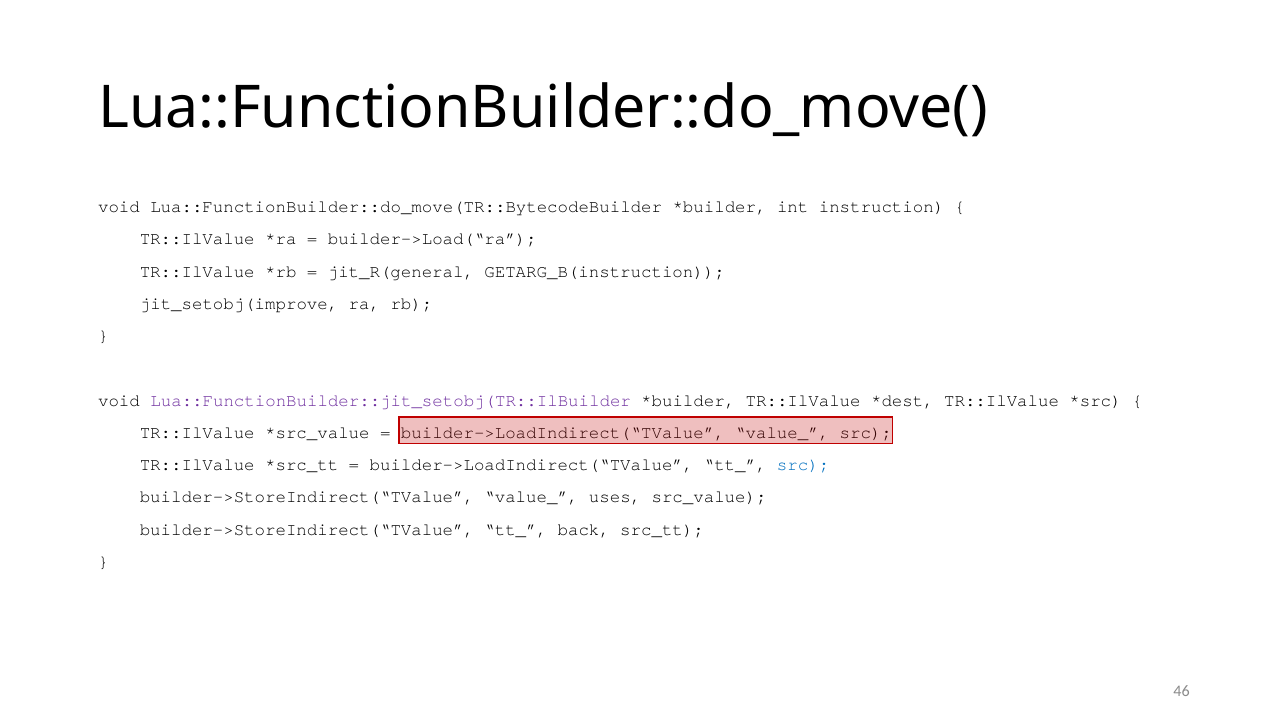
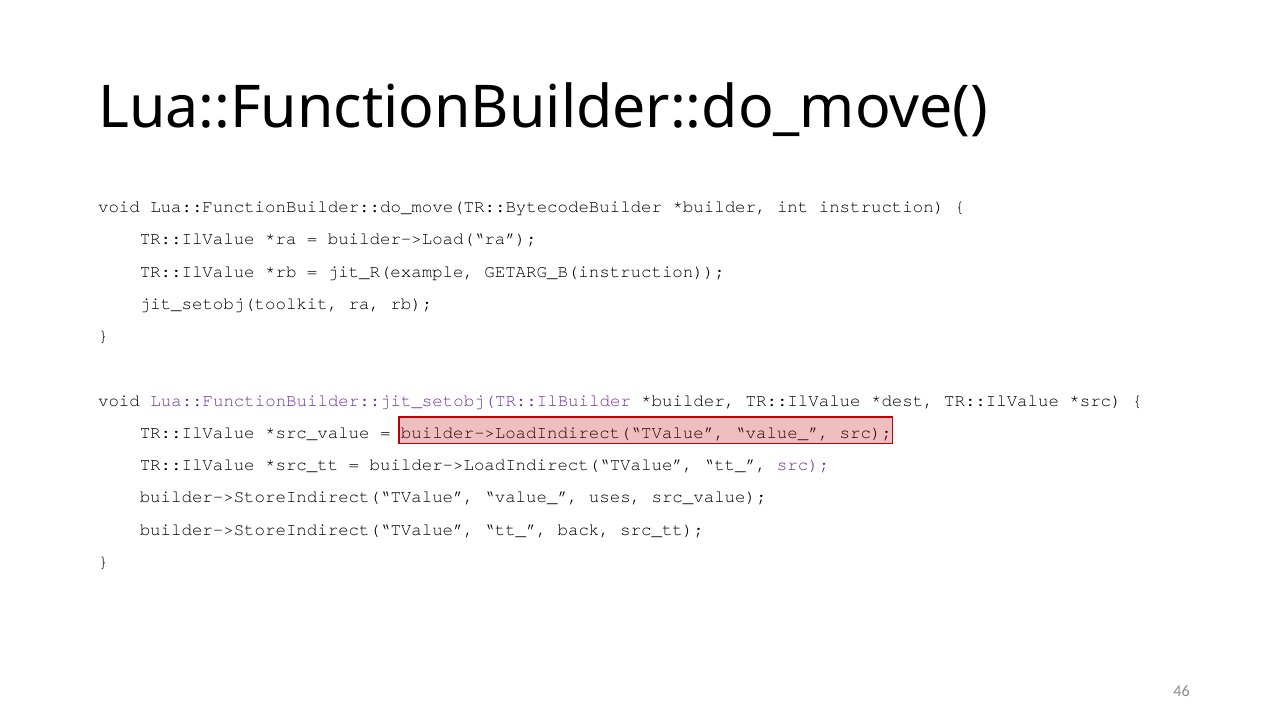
jit_R(general: jit_R(general -> jit_R(example
jit_setobj(improve: jit_setobj(improve -> jit_setobj(toolkit
src at (803, 465) colour: blue -> purple
